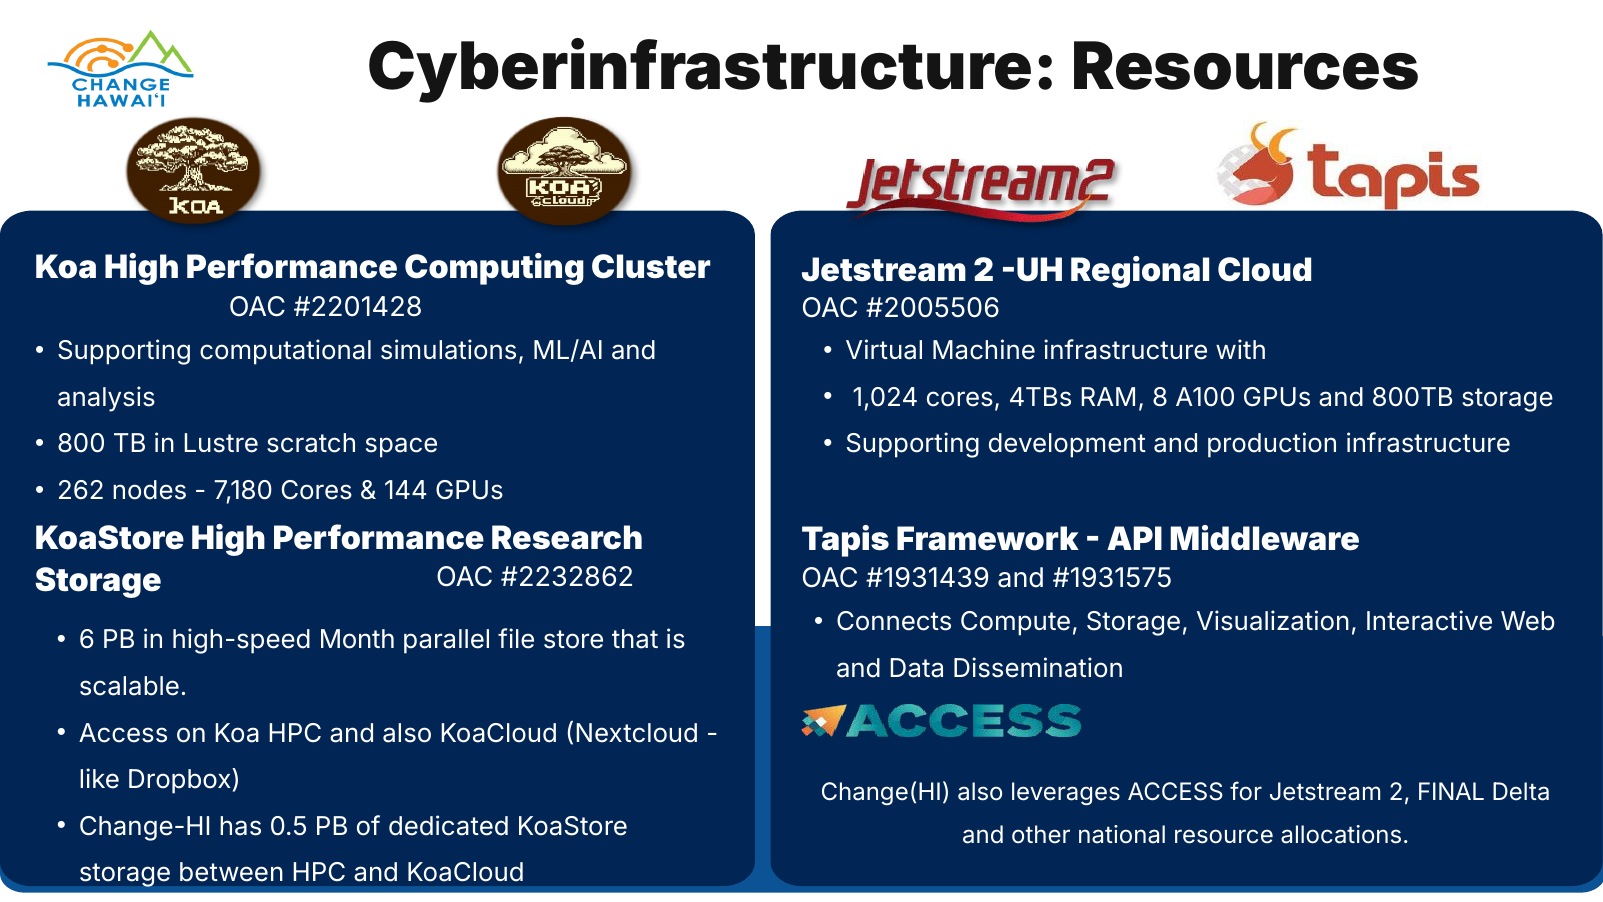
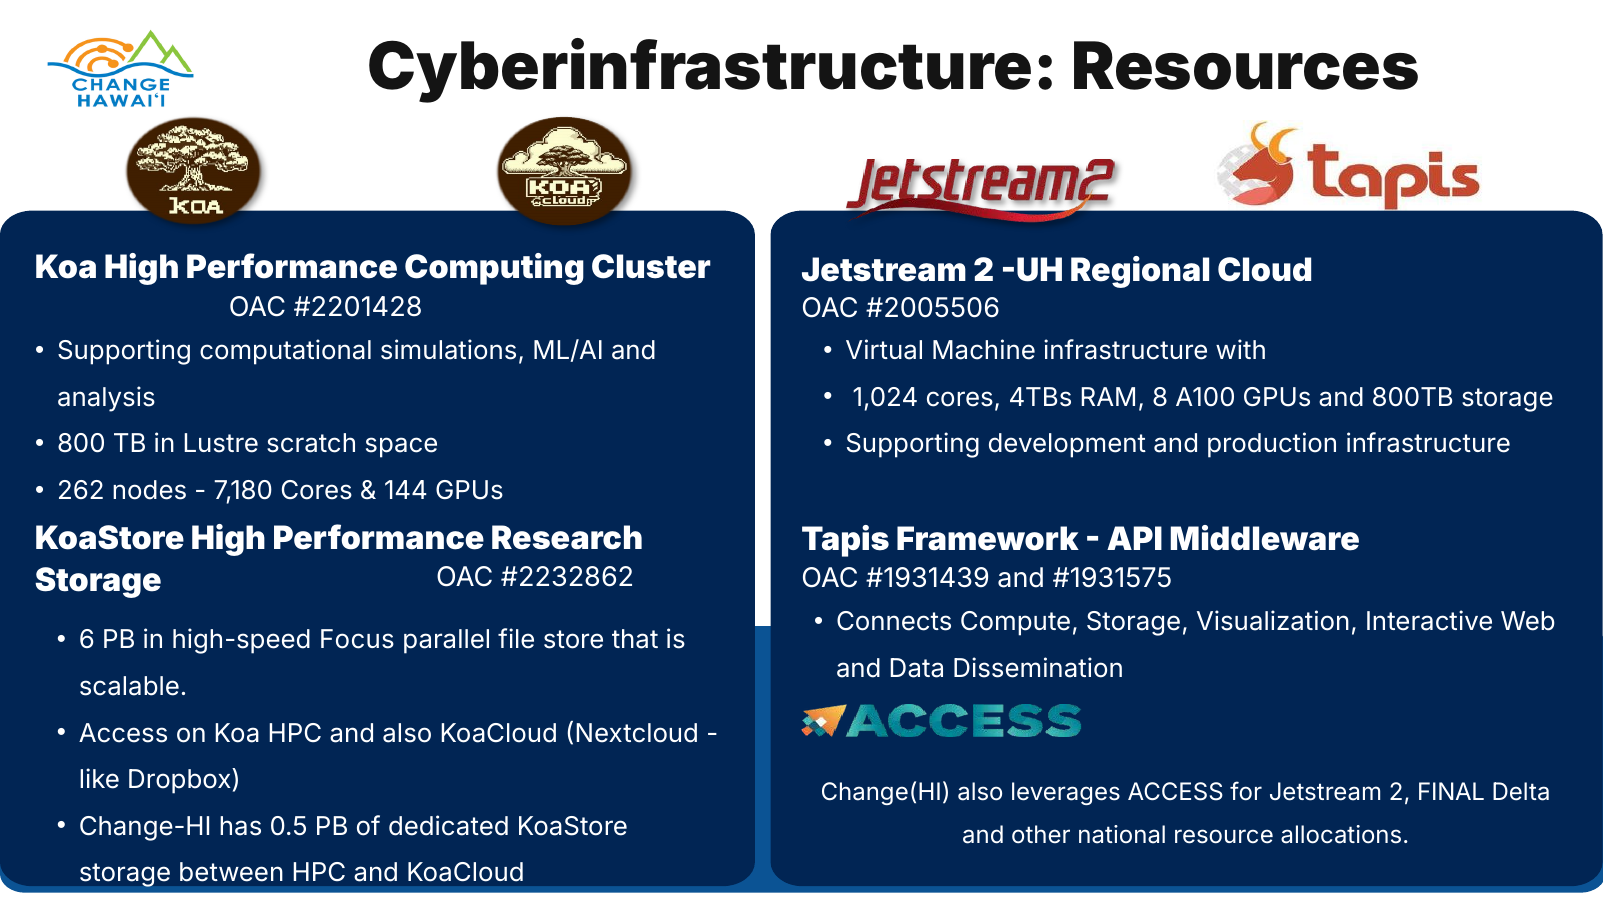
Month: Month -> Focus
